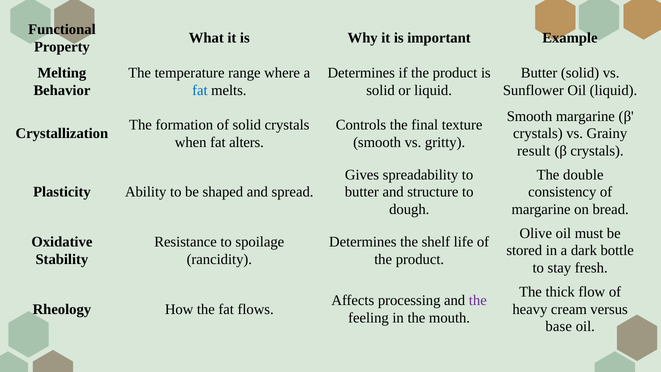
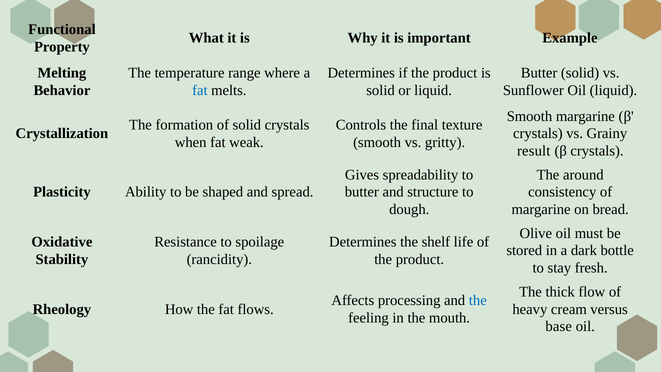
alters: alters -> weak
double: double -> around
the at (478, 300) colour: purple -> blue
